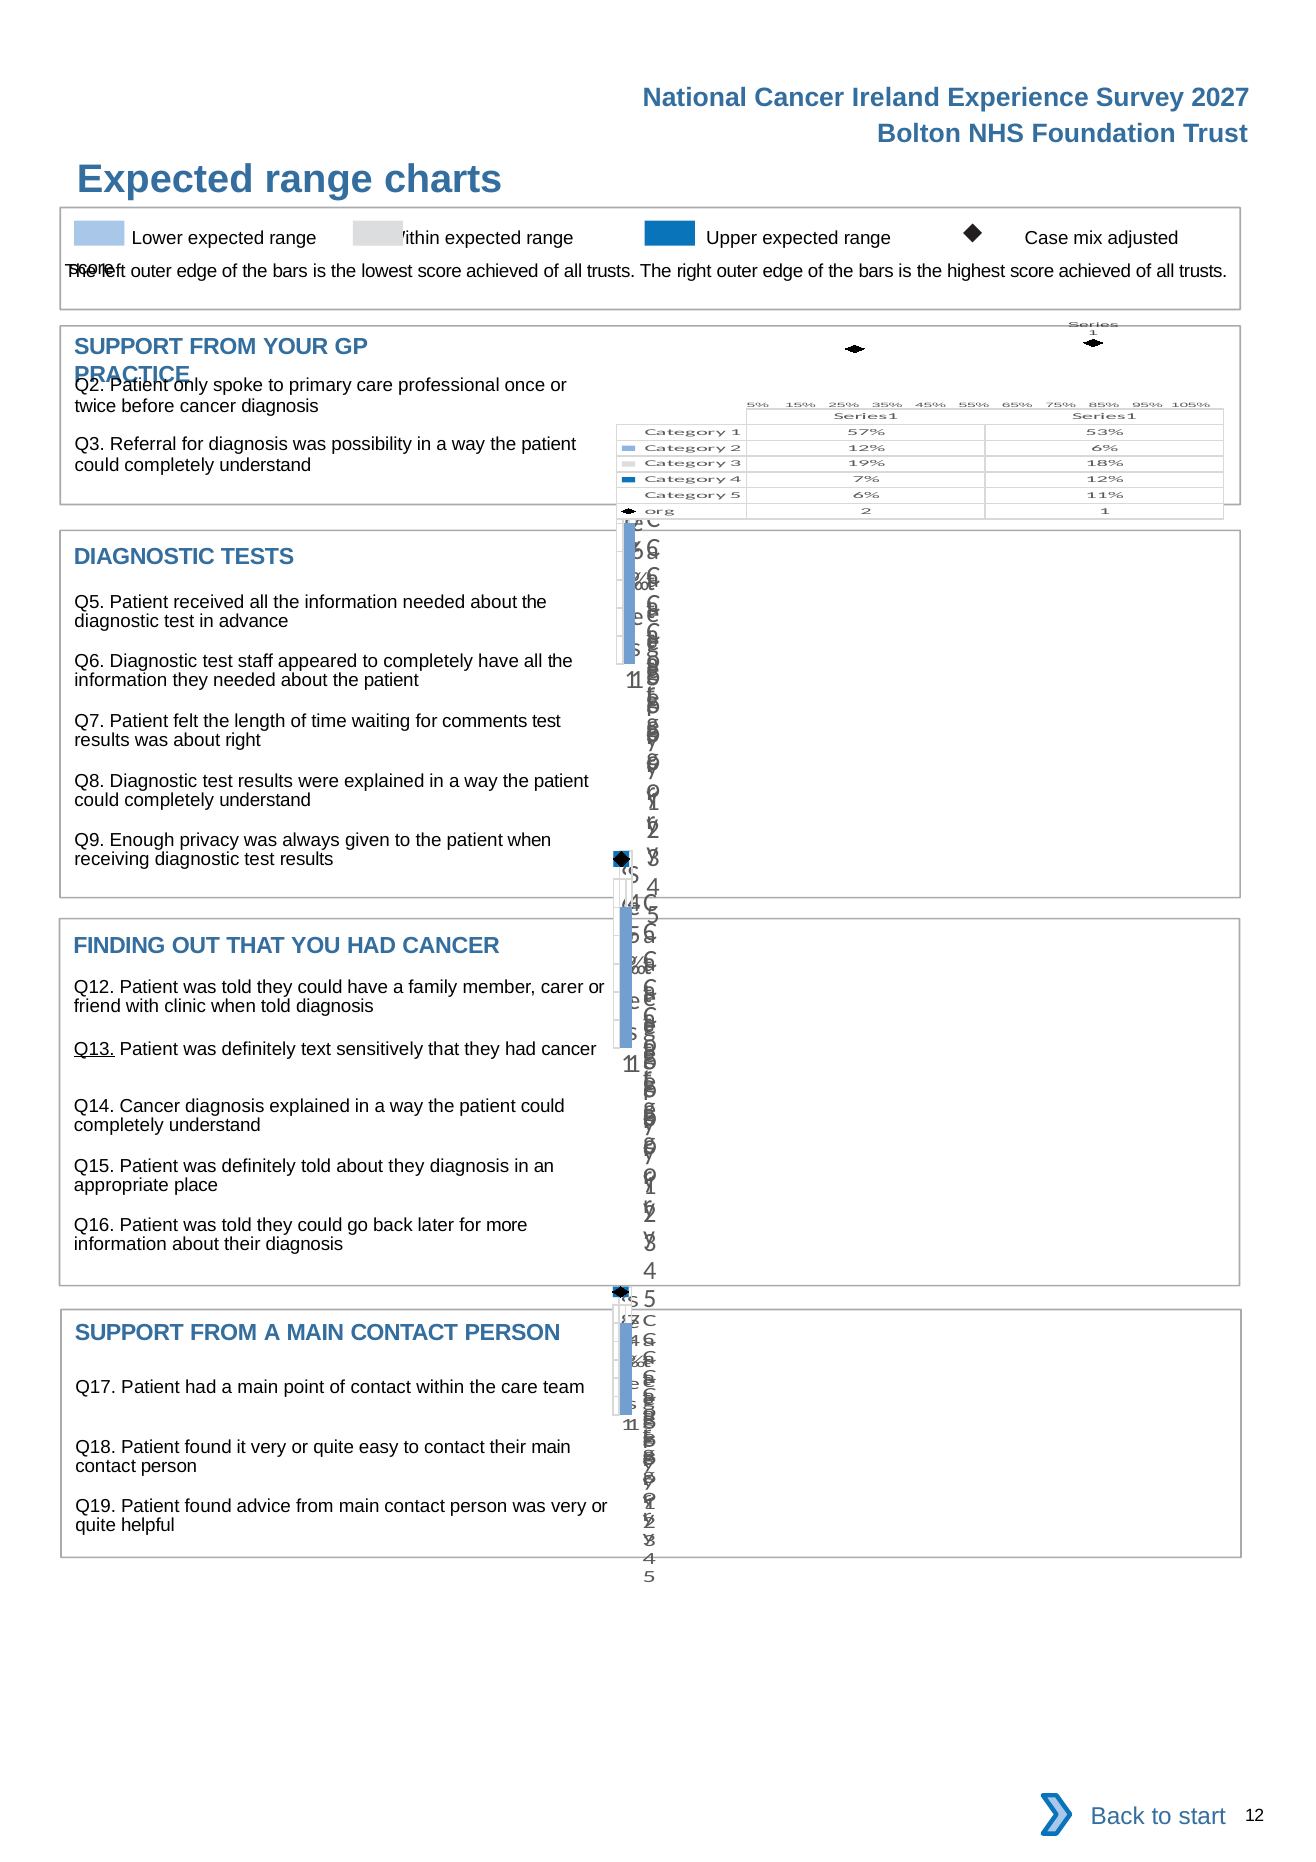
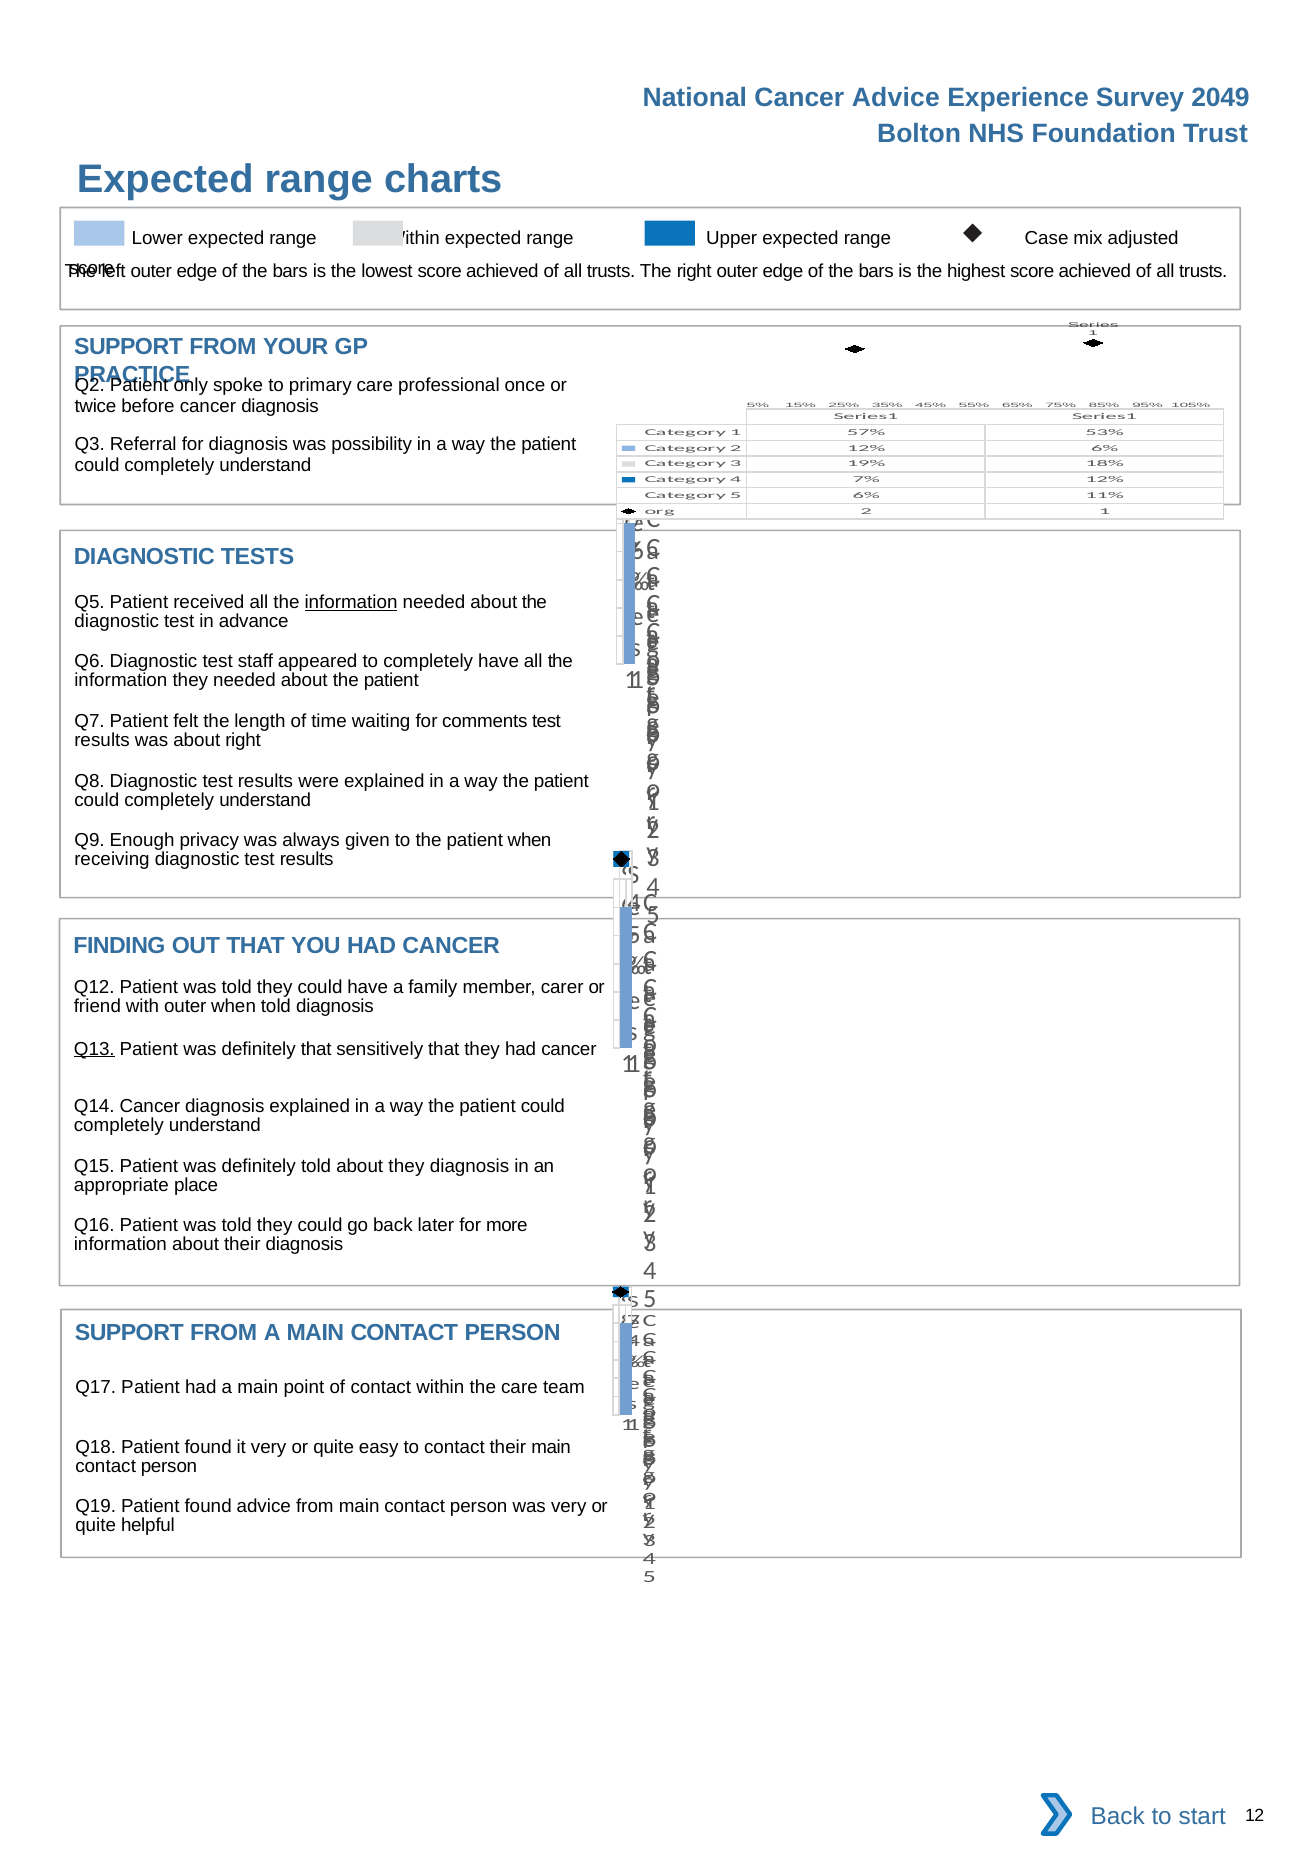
Cancer Ireland: Ireland -> Advice
2027: 2027 -> 2049
information at (351, 602) underline: none -> present
with clinic: clinic -> outer
definitely text: text -> that
